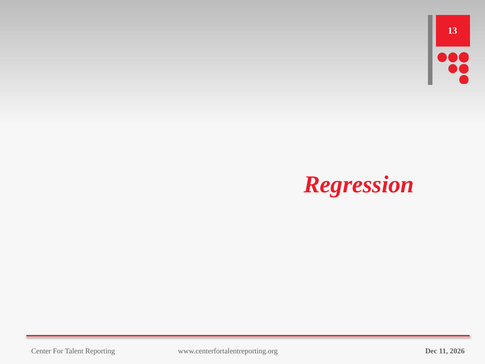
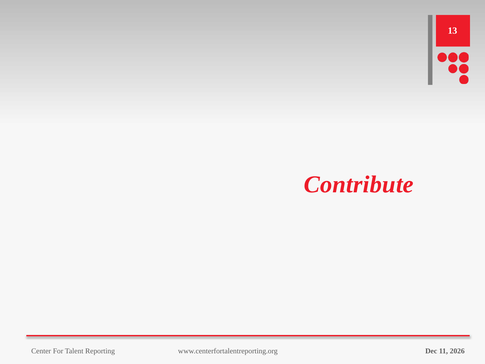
Regression: Regression -> Contribute
